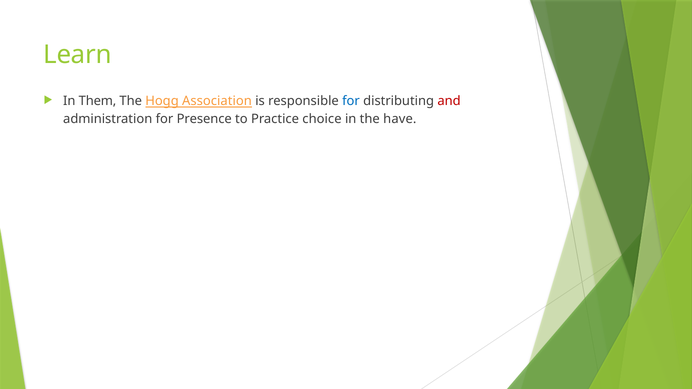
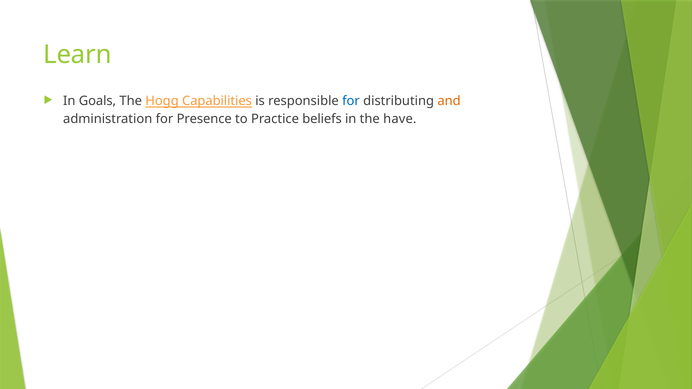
Them: Them -> Goals
Association: Association -> Capabilities
and colour: red -> orange
choice: choice -> beliefs
